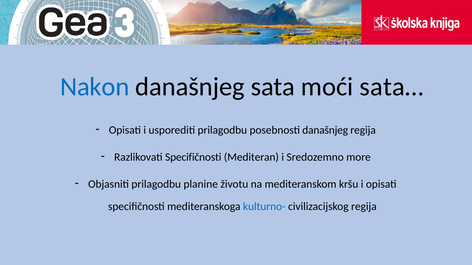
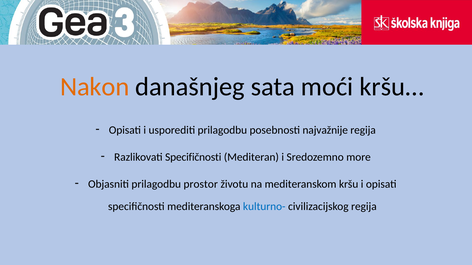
Nakon colour: blue -> orange
sata…: sata… -> kršu…
posebnosti današnjeg: današnjeg -> najvažnije
planine: planine -> prostor
